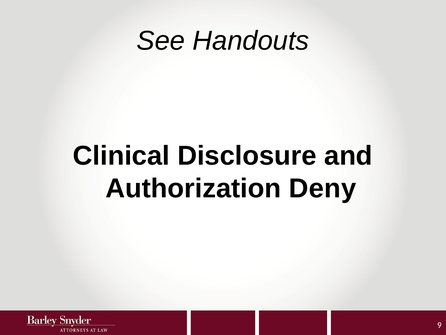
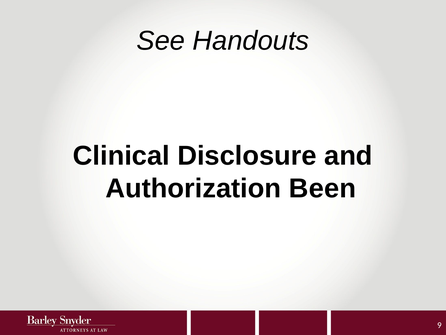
Deny: Deny -> Been
